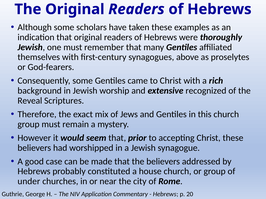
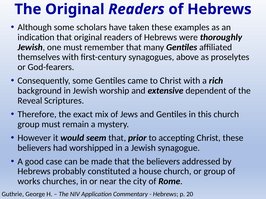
recognized: recognized -> dependent
under: under -> works
